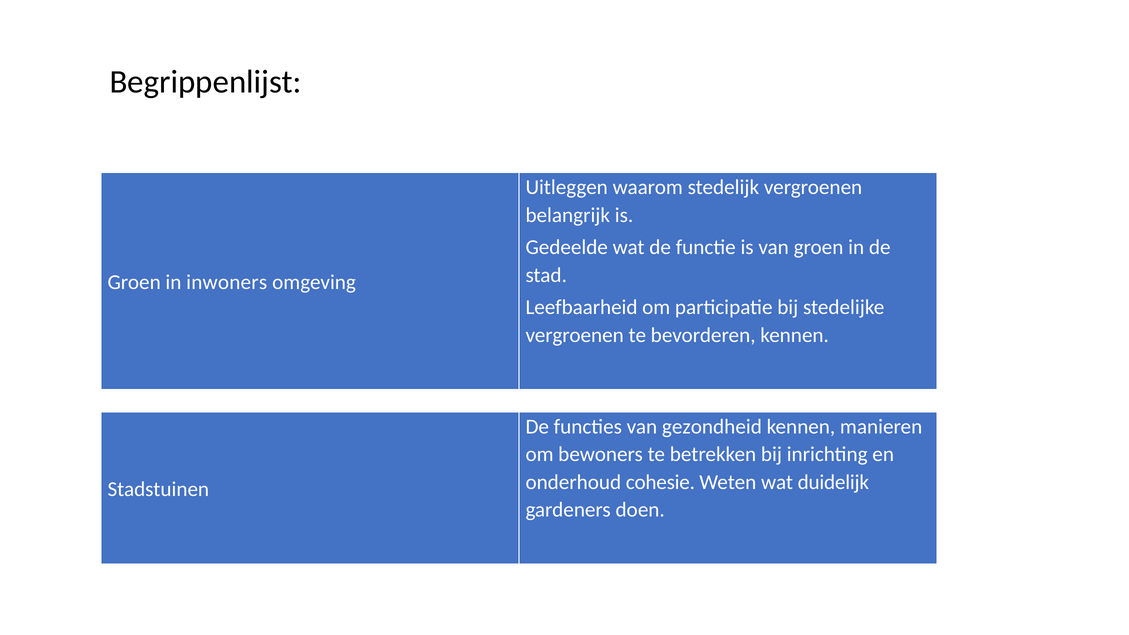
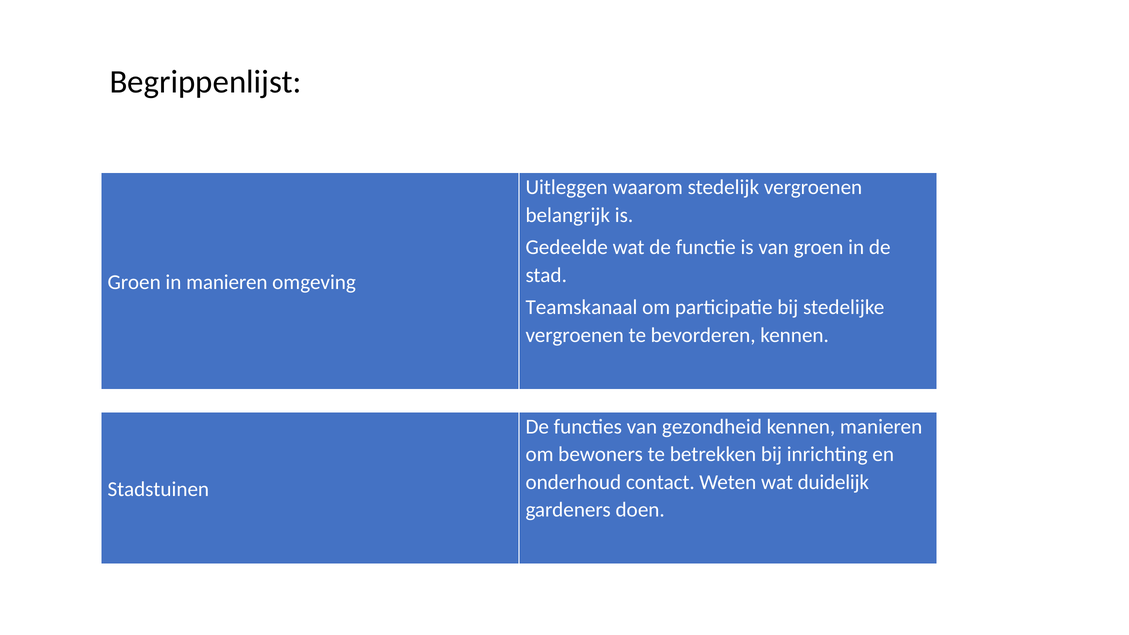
in inwoners: inwoners -> manieren
Leefbaarheid: Leefbaarheid -> Teamskanaal
cohesie: cohesie -> contact
